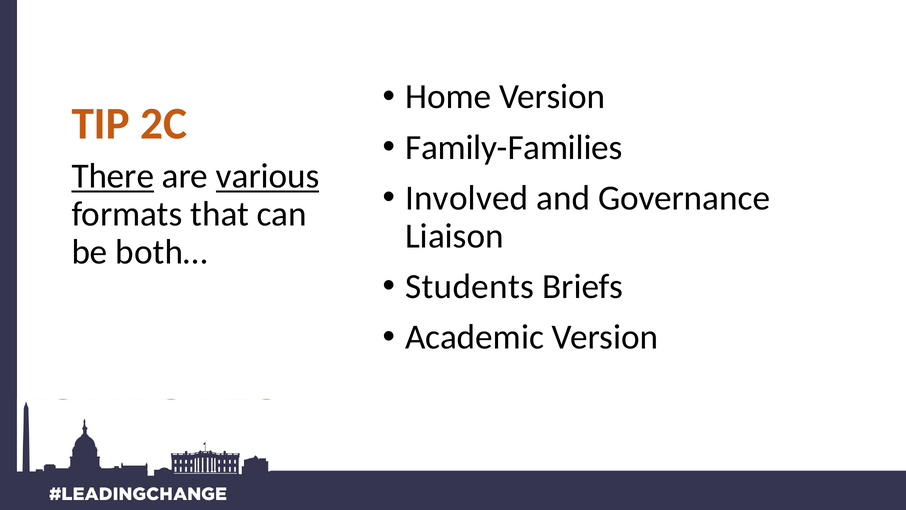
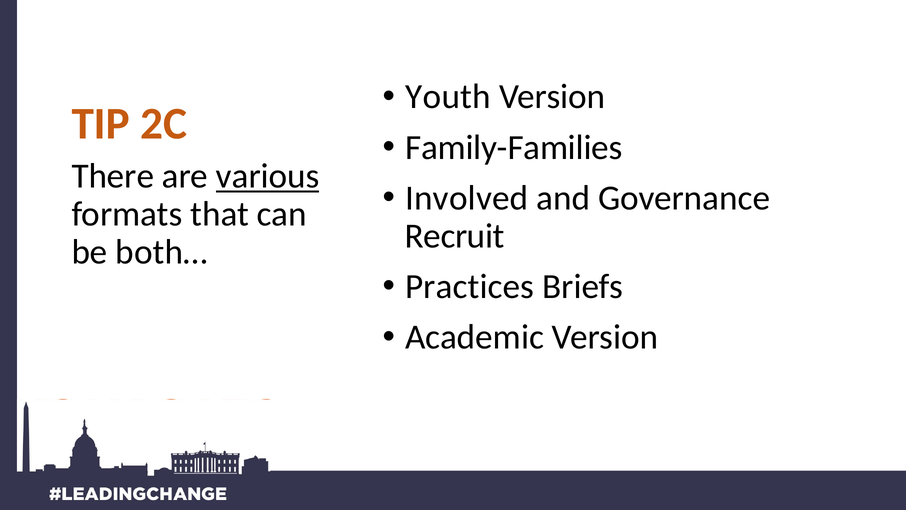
Home: Home -> Youth
There underline: present -> none
Liaison: Liaison -> Recruit
Students: Students -> Practices
